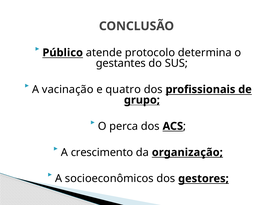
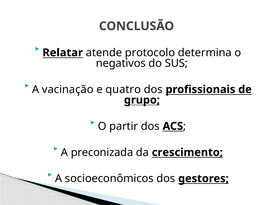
Público: Público -> Relatar
gestantes: gestantes -> negativos
perca: perca -> partir
crescimento: crescimento -> preconizada
organização: organização -> crescimento
